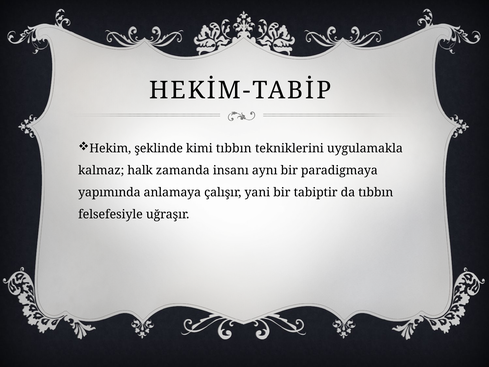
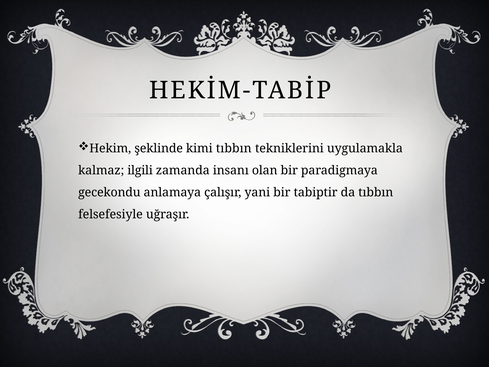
halk: halk -> ilgili
aynı: aynı -> olan
yapımında: yapımında -> gecekondu
